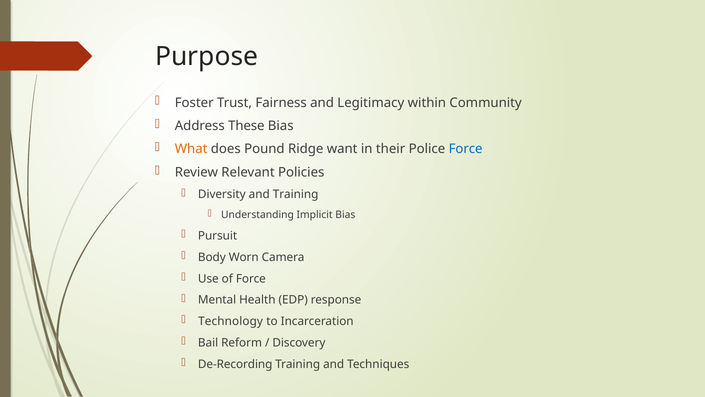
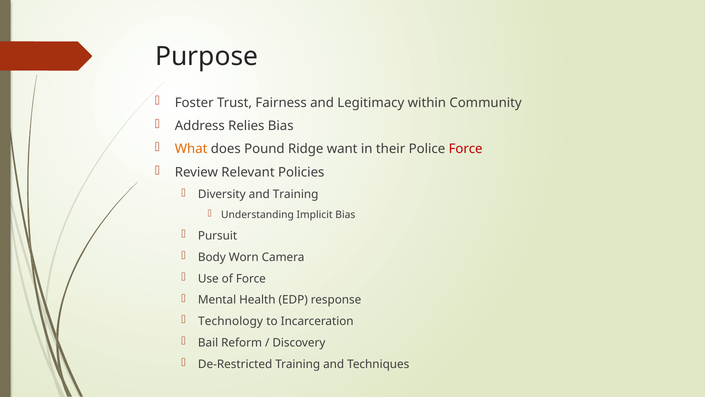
These: These -> Relies
Force at (466, 149) colour: blue -> red
De-Recording: De-Recording -> De-Restricted
